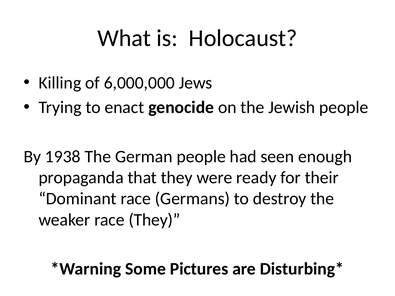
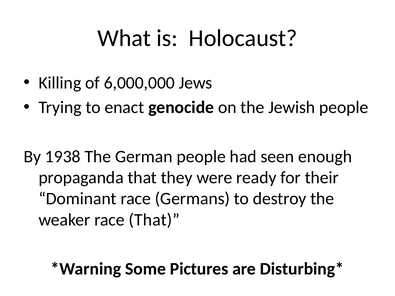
race They: They -> That
